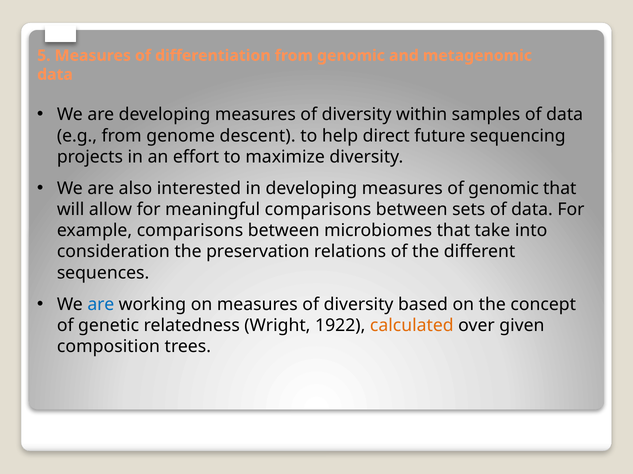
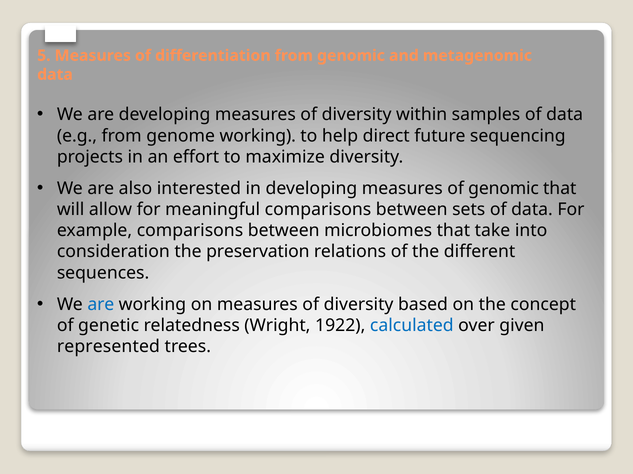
genome descent: descent -> working
calculated colour: orange -> blue
composition: composition -> represented
